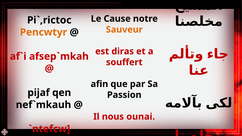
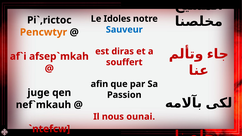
Cause: Cause -> Idoles
Sauveur colour: orange -> blue
pijaf: pijaf -> juge
